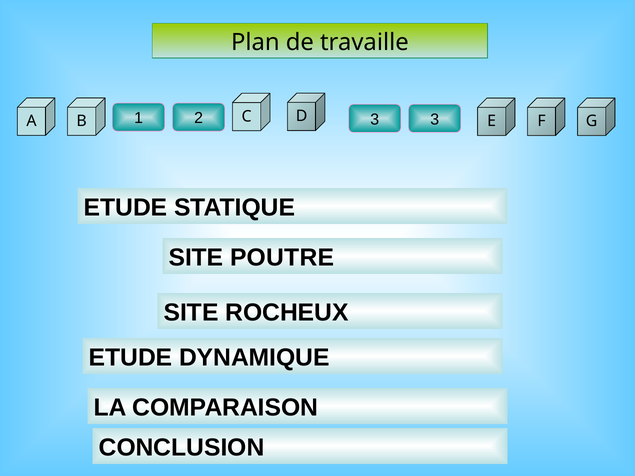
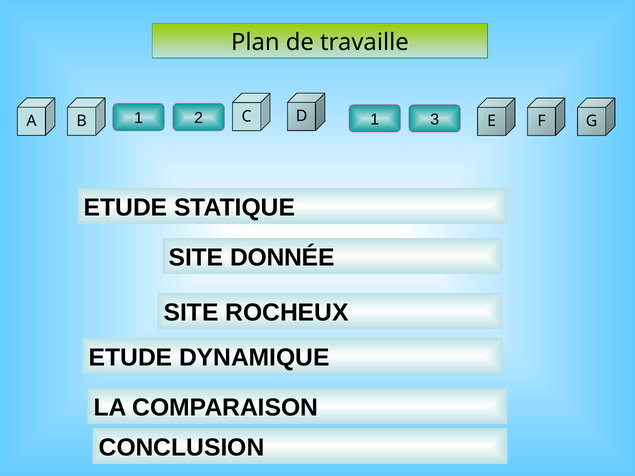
C 3: 3 -> 1
POUTRE: POUTRE -> DONNÉE
